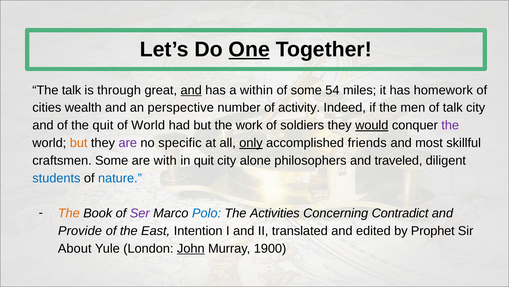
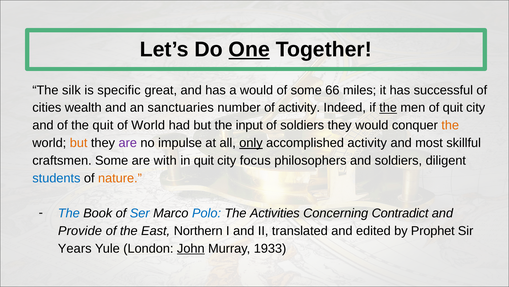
The talk: talk -> silk
through: through -> specific
and at (191, 90) underline: present -> none
a within: within -> would
54: 54 -> 66
homework: homework -> successful
perspective: perspective -> sanctuaries
the at (388, 108) underline: none -> present
of talk: talk -> quit
work: work -> input
would at (372, 125) underline: present -> none
the at (450, 125) colour: purple -> orange
specific: specific -> impulse
accomplished friends: friends -> activity
alone: alone -> focus
and traveled: traveled -> soldiers
nature colour: blue -> orange
The at (69, 213) colour: orange -> blue
Ser colour: purple -> blue
Intention: Intention -> Northern
About: About -> Years
1900: 1900 -> 1933
